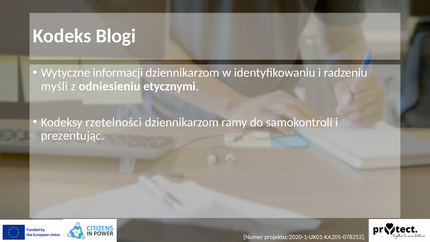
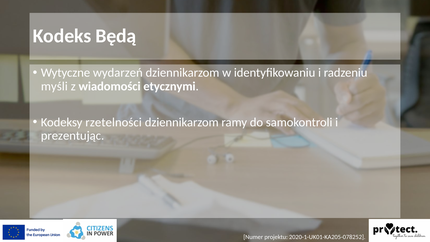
Blogi: Blogi -> Będą
informacji: informacji -> wydarzeń
odniesieniu: odniesieniu -> wiadomości
